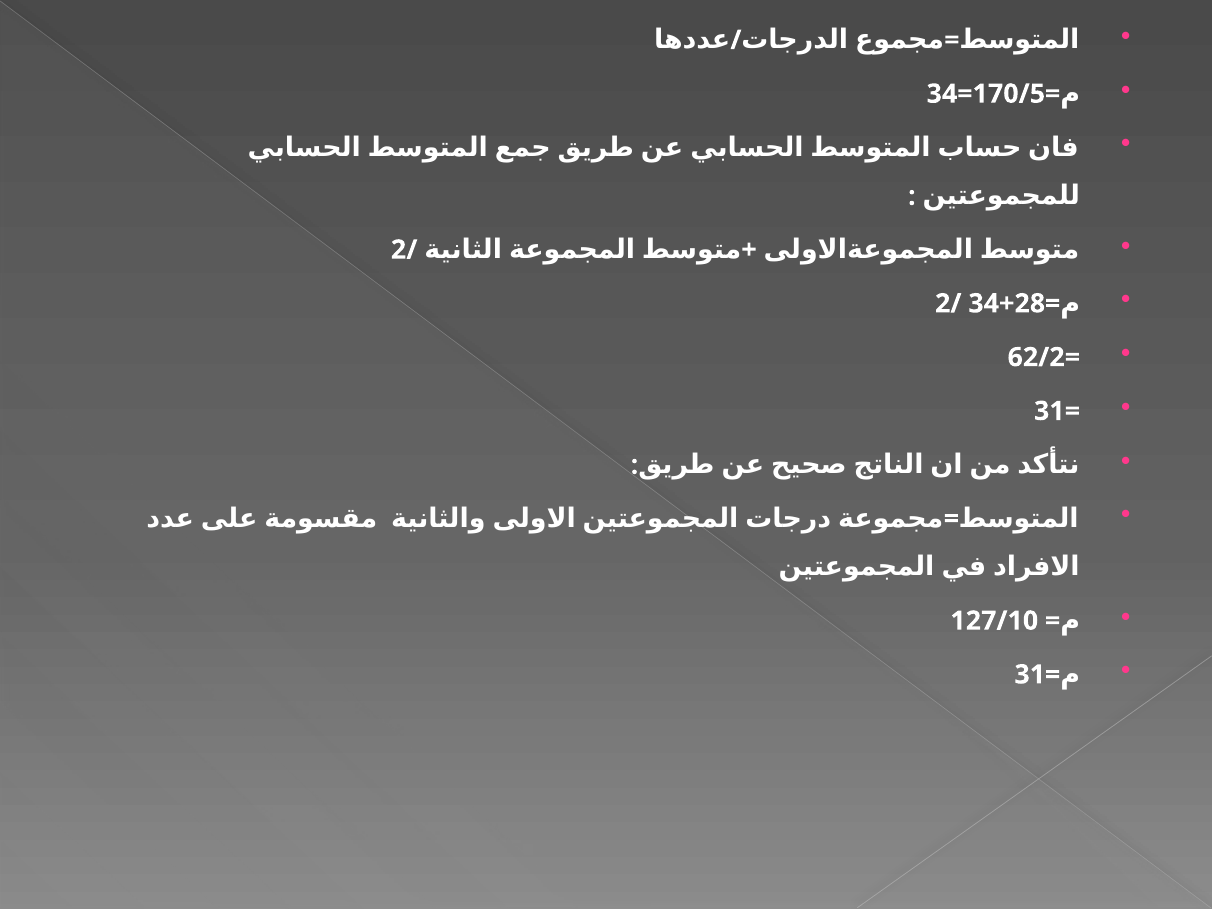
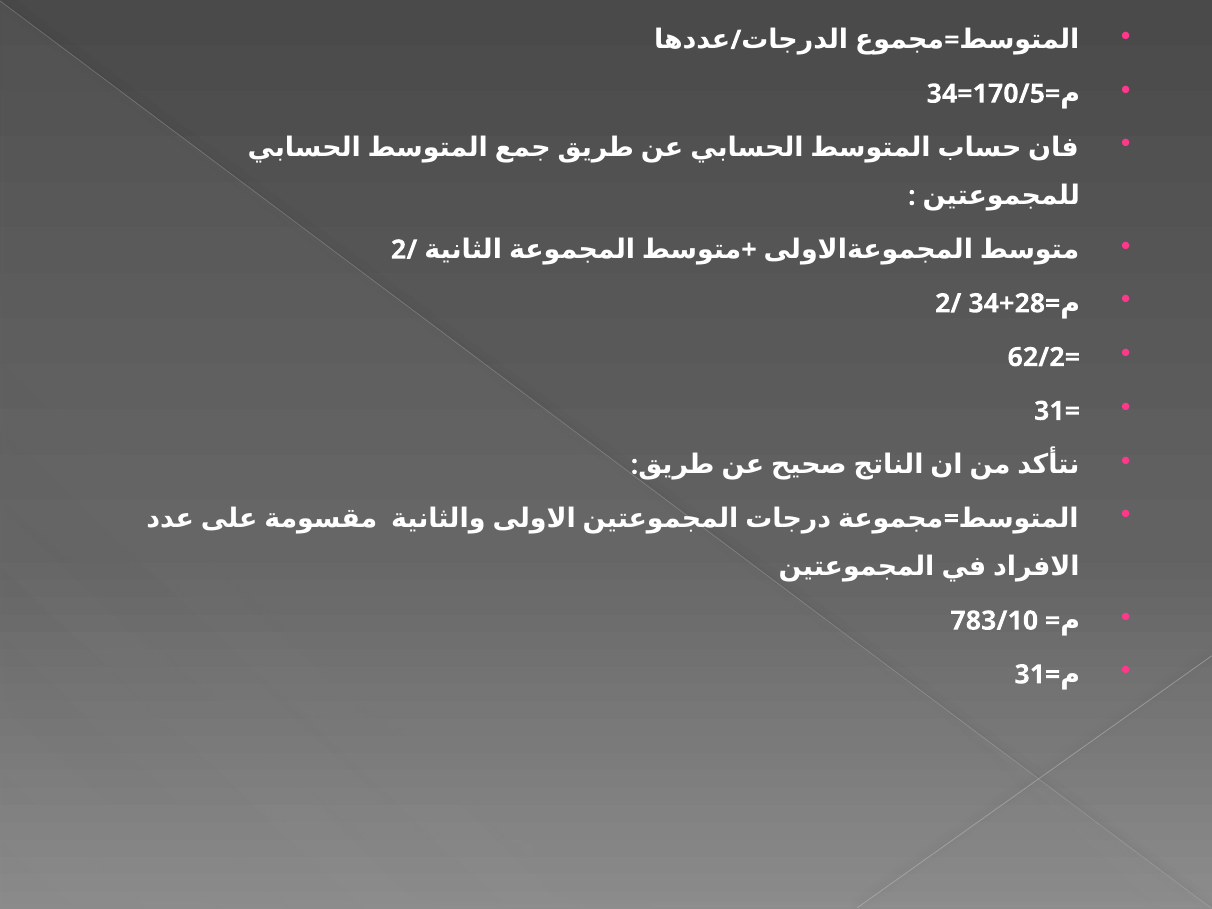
127/10: 127/10 -> 783/10
